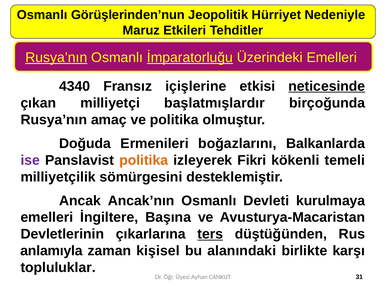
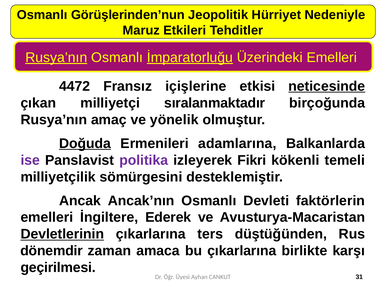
4340: 4340 -> 4472
başlatmışlardır: başlatmışlardır -> sıralanmaktadır
ve politika: politika -> yönelik
Doğuda underline: none -> present
boğazlarını: boğazlarını -> adamlarına
politika at (144, 160) colour: orange -> purple
kurulmaya: kurulmaya -> faktörlerin
Başına: Başına -> Ederek
Devletlerinin underline: none -> present
ters underline: present -> none
anlamıyla: anlamıyla -> dönemdir
kişisel: kişisel -> amaca
bu alanındaki: alanındaki -> çıkarlarına
topluluklar: topluluklar -> geçirilmesi
